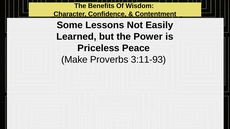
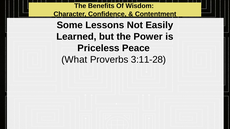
Make: Make -> What
3:11-93: 3:11-93 -> 3:11-28
